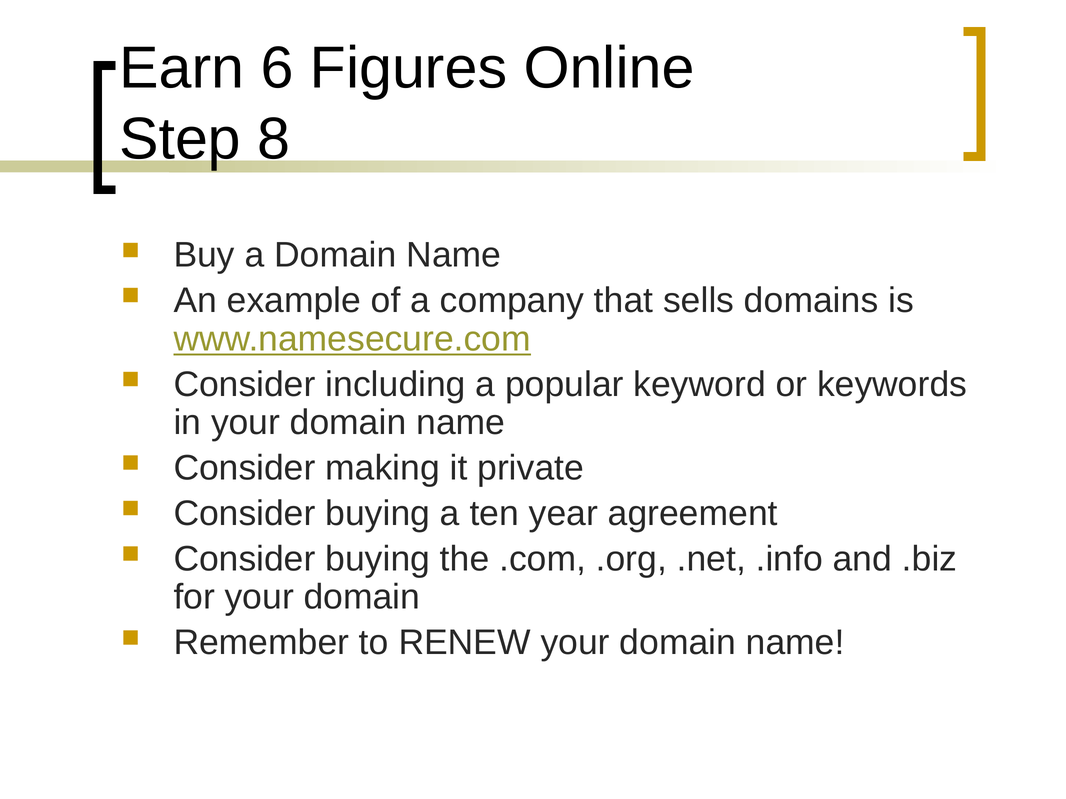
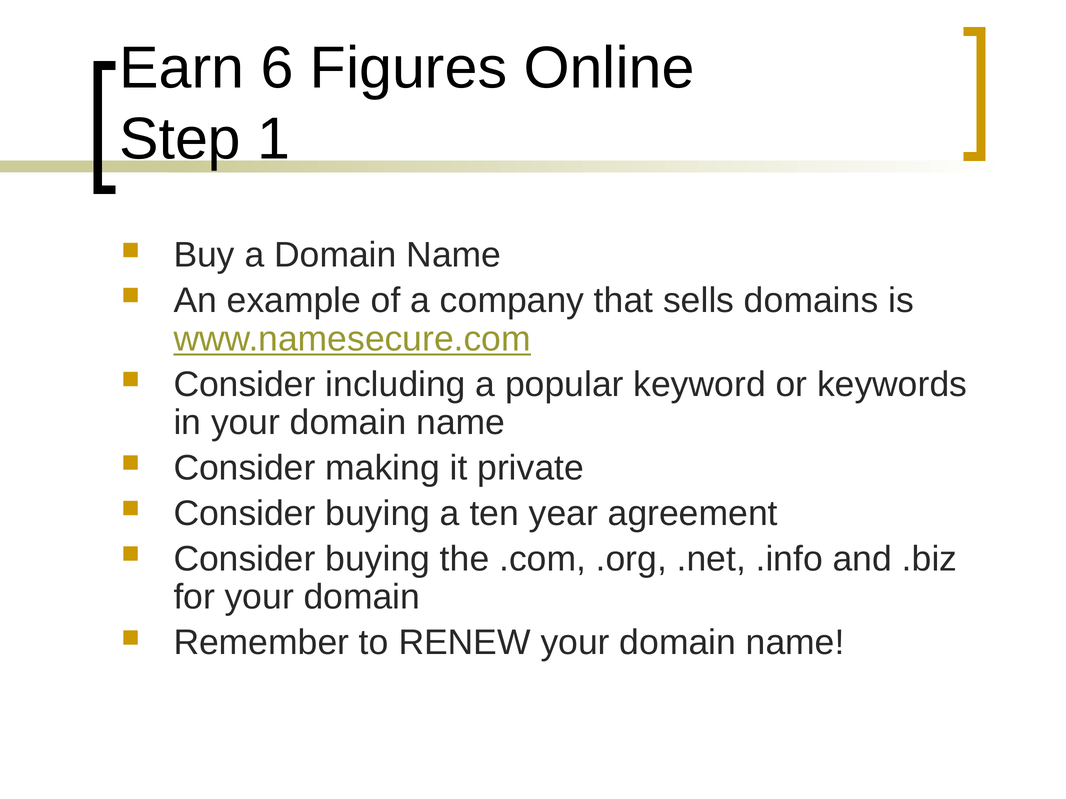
8: 8 -> 1
